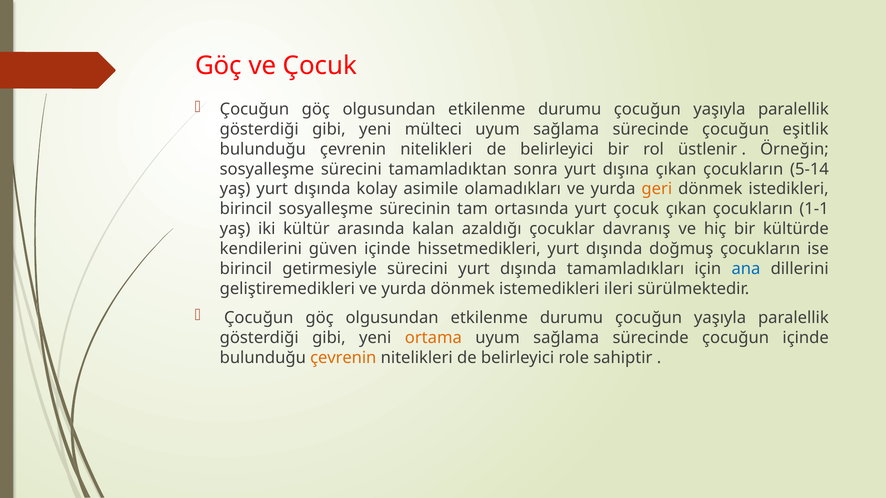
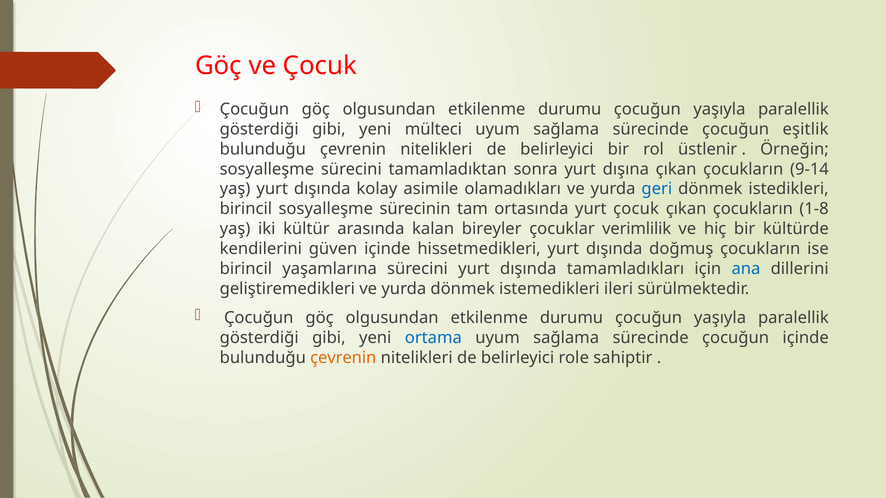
5-14: 5-14 -> 9-14
geri colour: orange -> blue
1-1: 1-1 -> 1-8
azaldığı: azaldığı -> bireyler
davranış: davranış -> verimlilik
getirmesiyle: getirmesiyle -> yaşamlarına
ortama colour: orange -> blue
